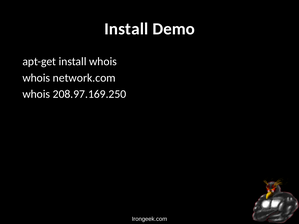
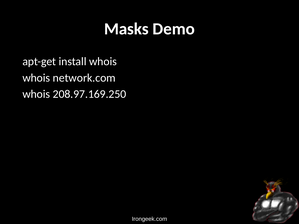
Install at (126, 29): Install -> Masks
